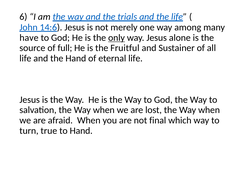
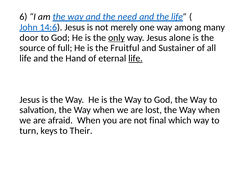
trials: trials -> need
have: have -> door
life at (135, 58) underline: none -> present
true: true -> keys
to Hand: Hand -> Their
